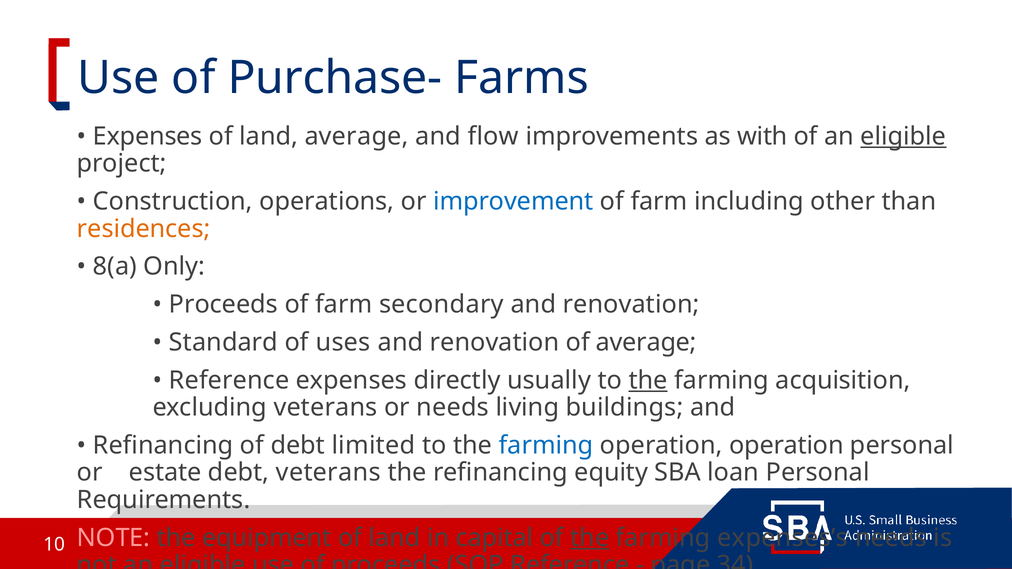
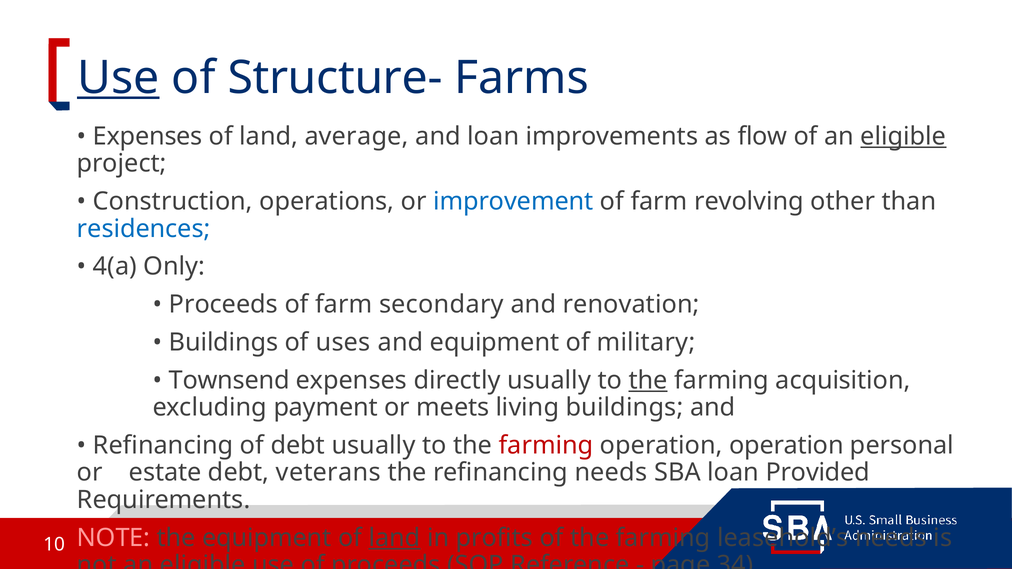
Use at (118, 78) underline: none -> present
Purchase-: Purchase- -> Structure-
and flow: flow -> loan
with: with -> flow
including: including -> revolving
residences colour: orange -> blue
8(a: 8(a -> 4(a
Standard at (223, 342): Standard -> Buildings
renovation at (495, 342): renovation -> equipment
of average: average -> military
Reference at (229, 380): Reference -> Townsend
excluding veterans: veterans -> payment
or needs: needs -> meets
debt limited: limited -> usually
farming at (546, 445) colour: blue -> red
refinancing equity: equity -> needs
loan Personal: Personal -> Provided
land at (395, 538) underline: none -> present
capital: capital -> profits
the at (590, 538) underline: present -> none
expenses’s: expenses’s -> leasehold’s
